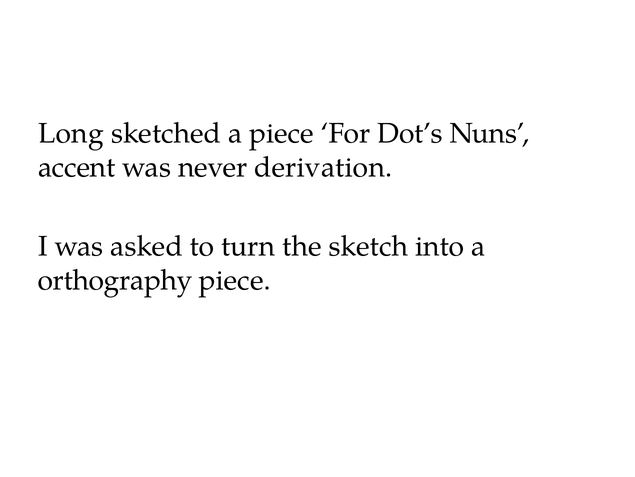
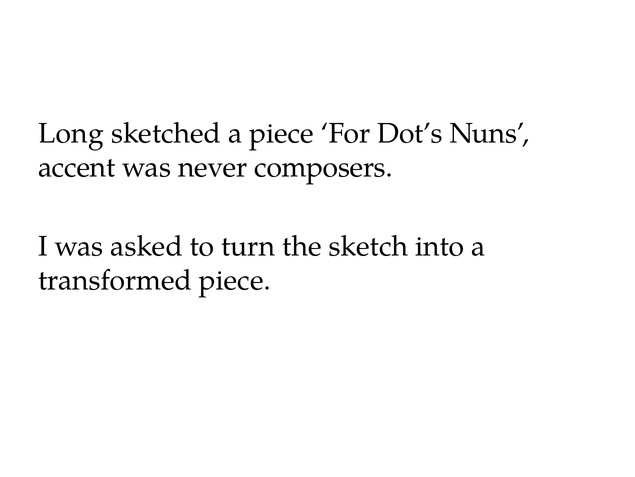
derivation: derivation -> composers
orthography: orthography -> transformed
